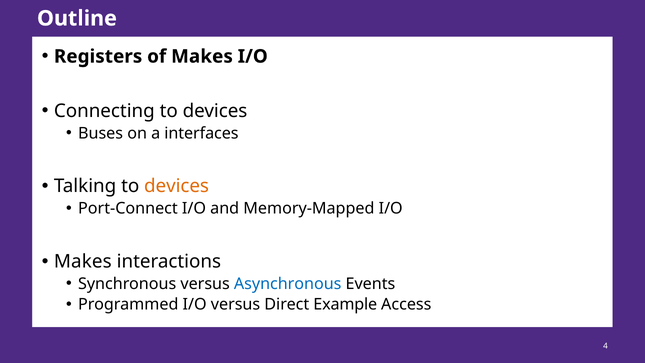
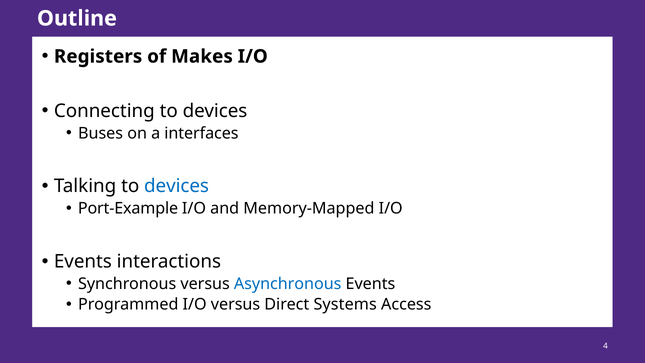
devices at (177, 186) colour: orange -> blue
Port-Connect: Port-Connect -> Port-Example
Makes at (83, 261): Makes -> Events
Example: Example -> Systems
